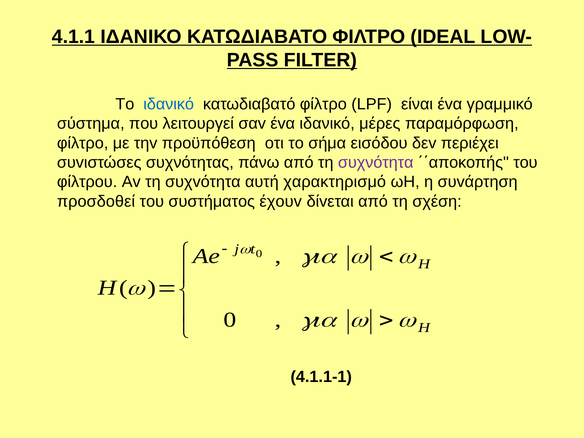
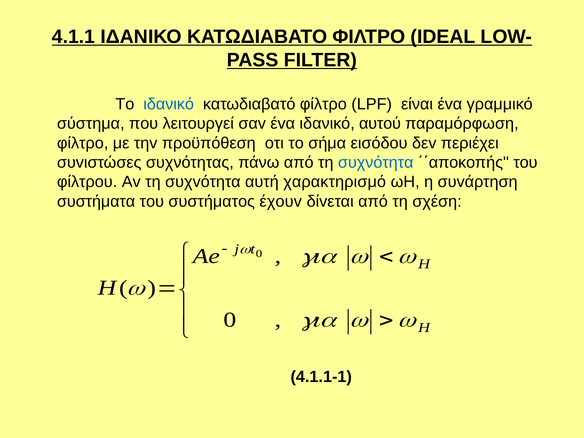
μέρες: μέρες -> αυτoύ
συχνότητα colour: purple -> blue
πρoσδoθεί: πρoσδoθεί -> συστήματα
